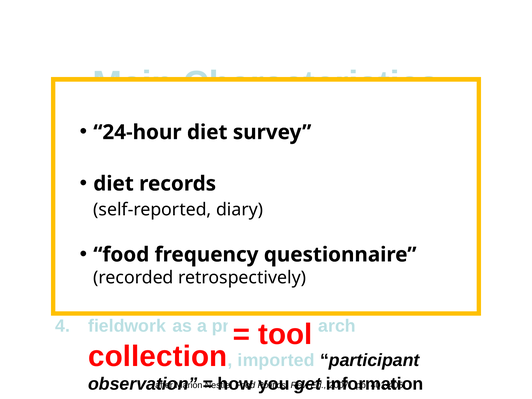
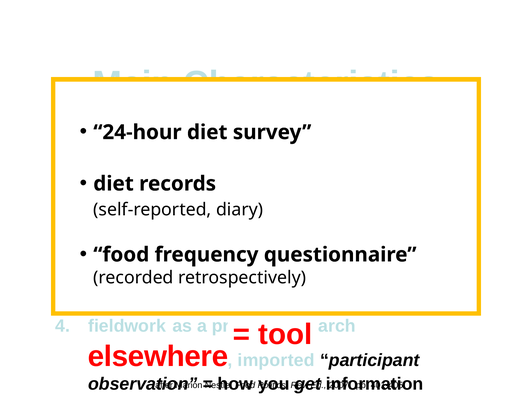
collection: collection -> elsewhere
